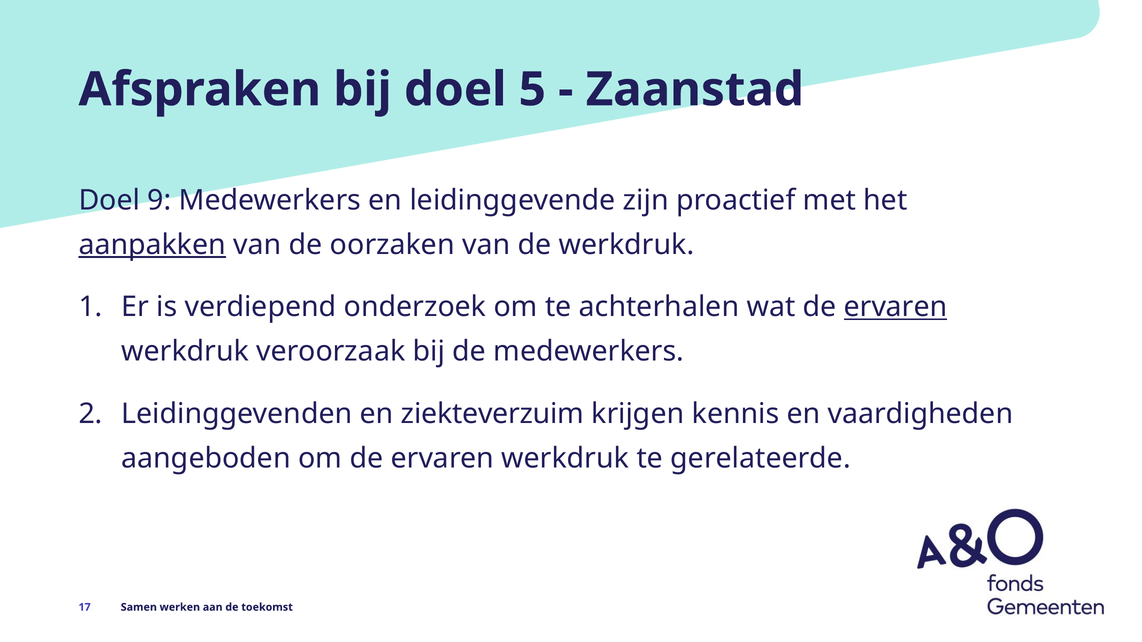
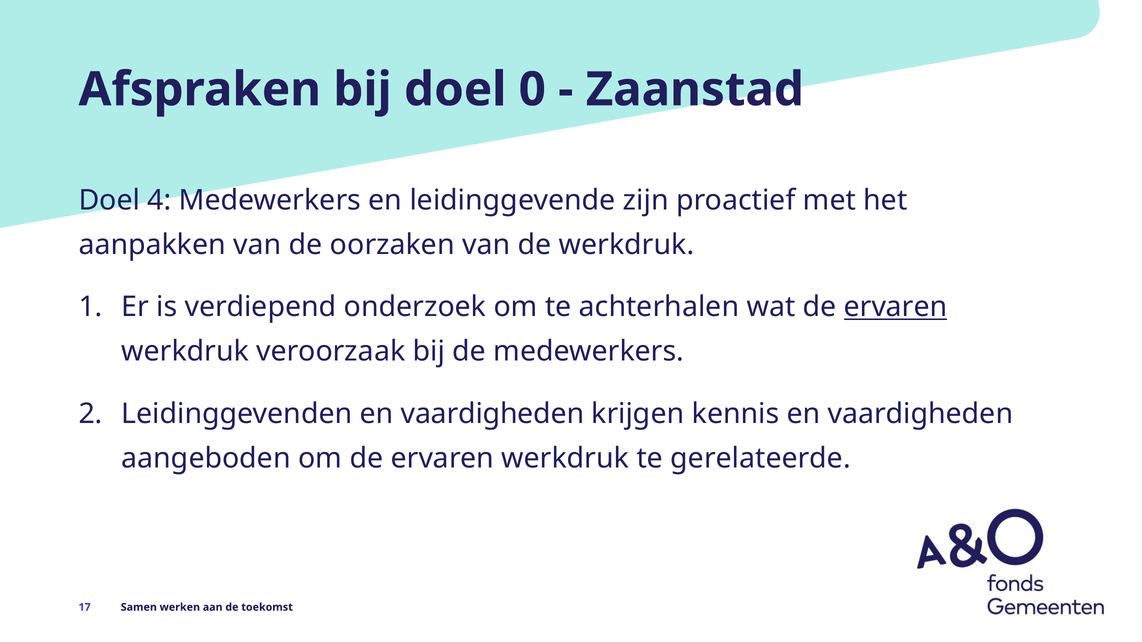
5: 5 -> 0
9: 9 -> 4
aanpakken underline: present -> none
Leidinggevenden en ziekteverzuim: ziekteverzuim -> vaardigheden
